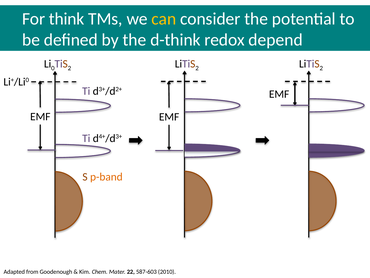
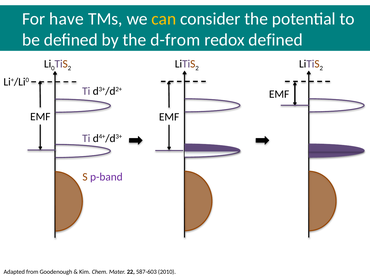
think: think -> have
d-think: d-think -> d-from
redox depend: depend -> defined
p-band colour: orange -> purple
